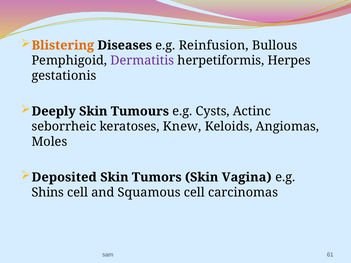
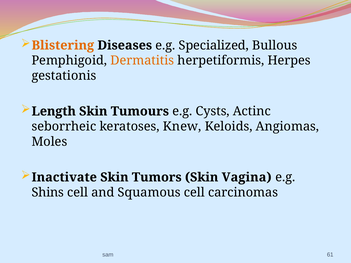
Reinfusion: Reinfusion -> Specialized
Dermatitis colour: purple -> orange
Deeply: Deeply -> Length
Deposited: Deposited -> Inactivate
